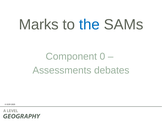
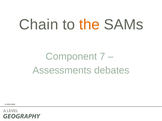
Marks: Marks -> Chain
the colour: blue -> orange
0: 0 -> 7
